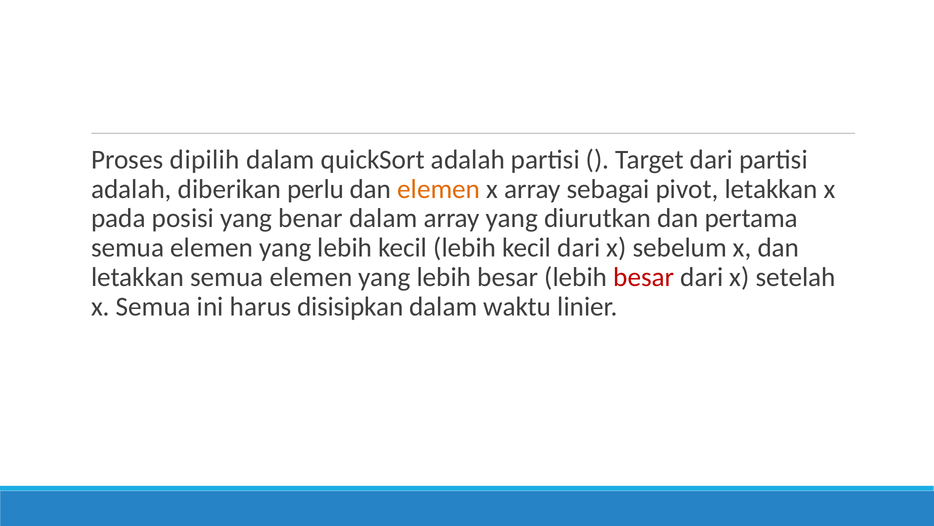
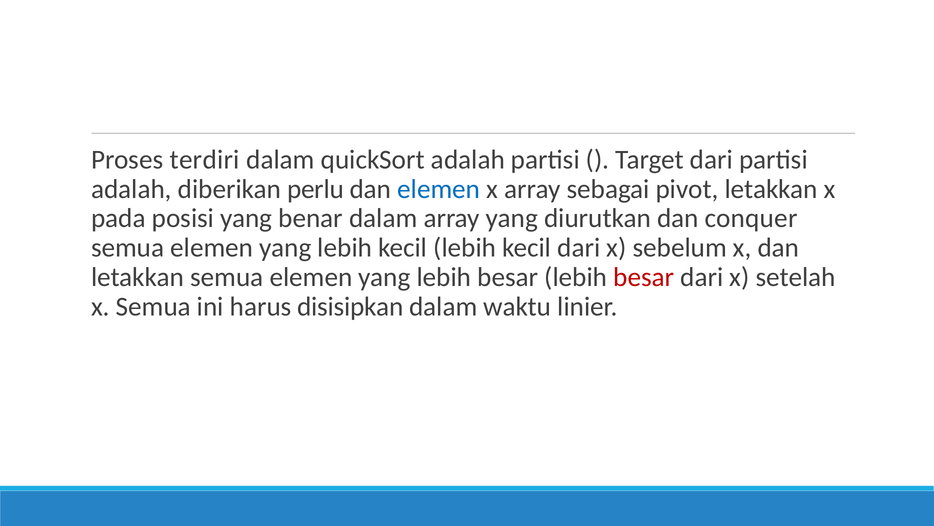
dipilih: dipilih -> terdiri
elemen at (439, 189) colour: orange -> blue
pertama: pertama -> conquer
